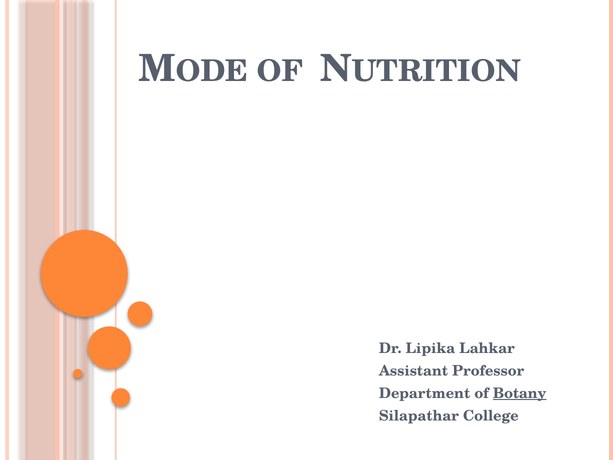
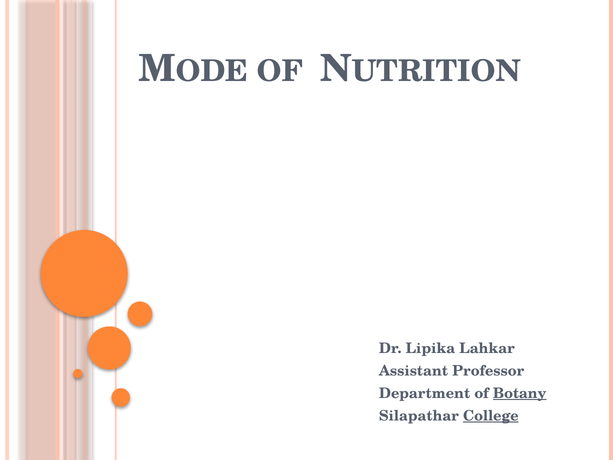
College underline: none -> present
